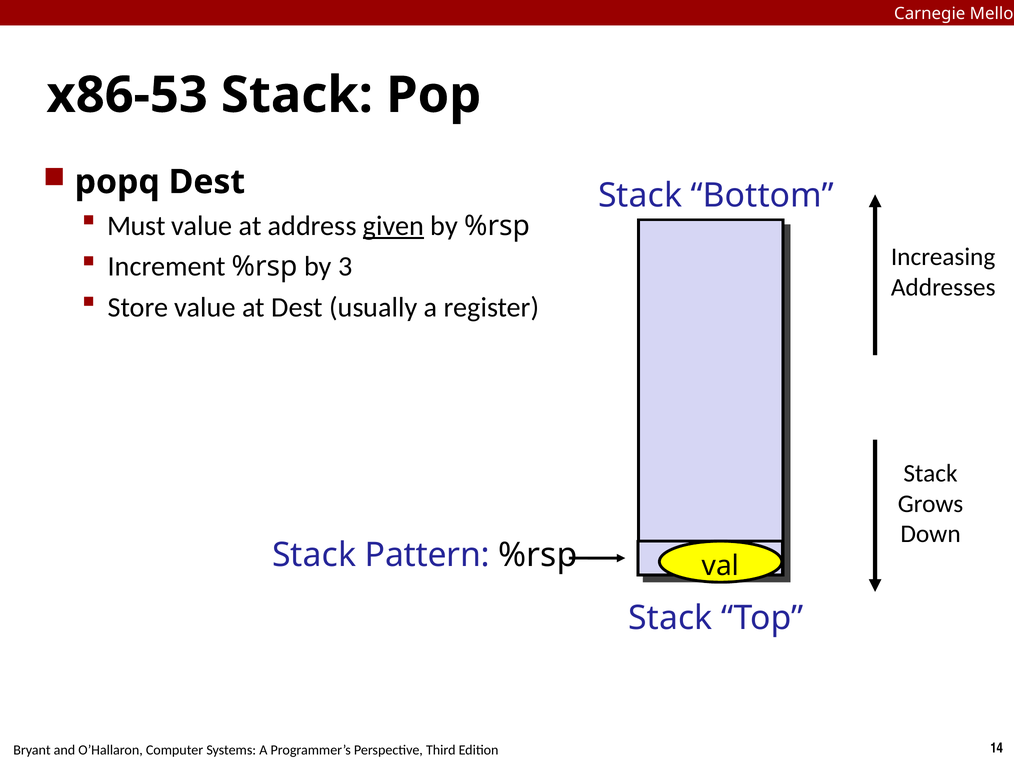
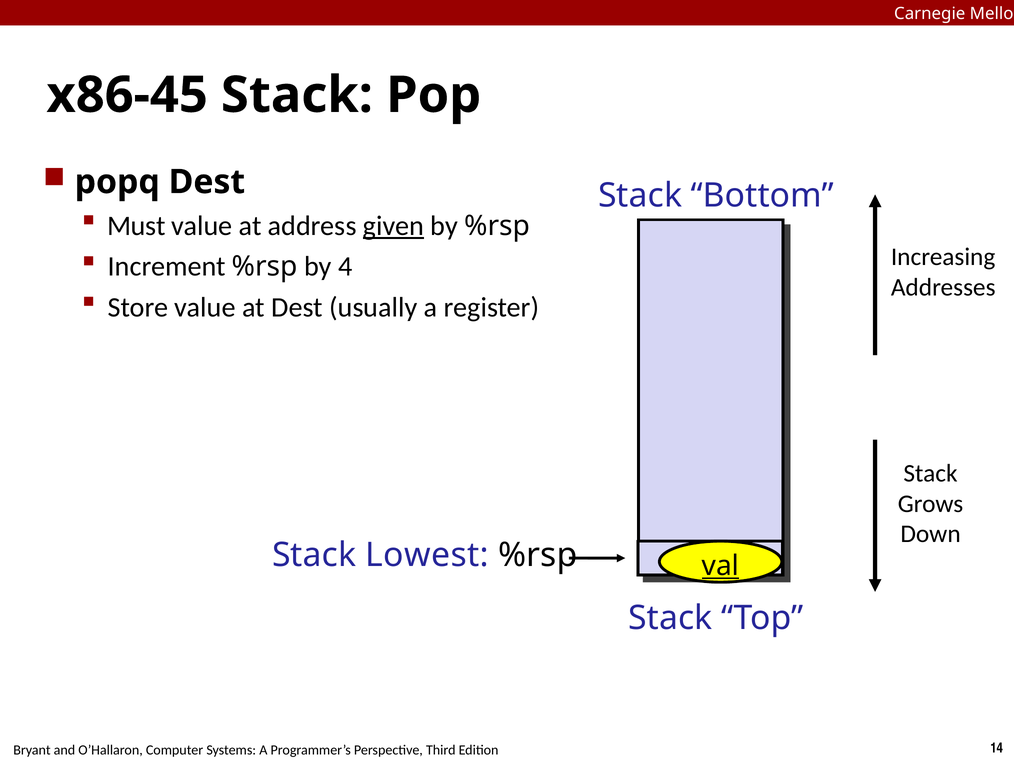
x86-53: x86-53 -> x86-45
3: 3 -> 4
Pattern: Pattern -> Lowest
val underline: none -> present
